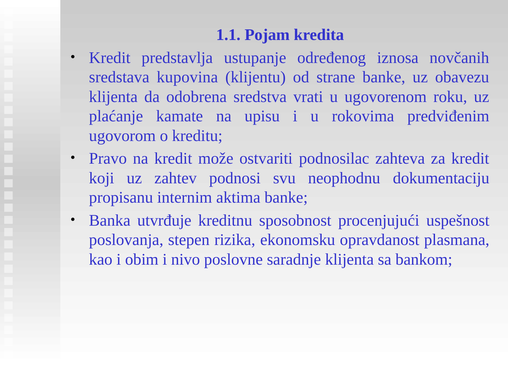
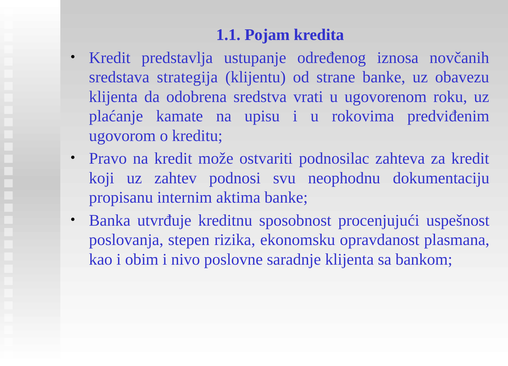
kupovina: kupovina -> strategija
